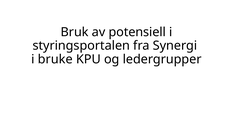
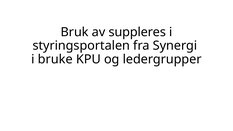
potensiell: potensiell -> suppleres
